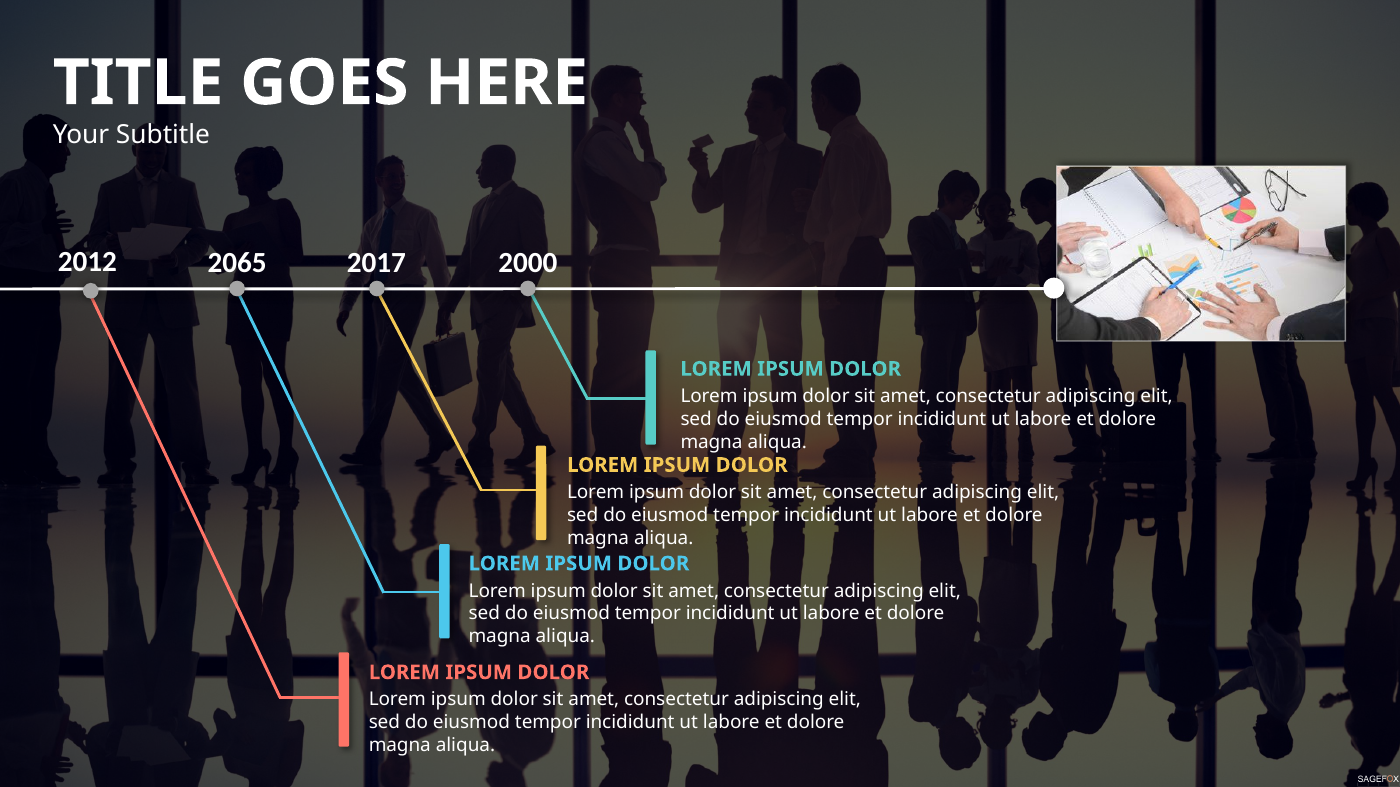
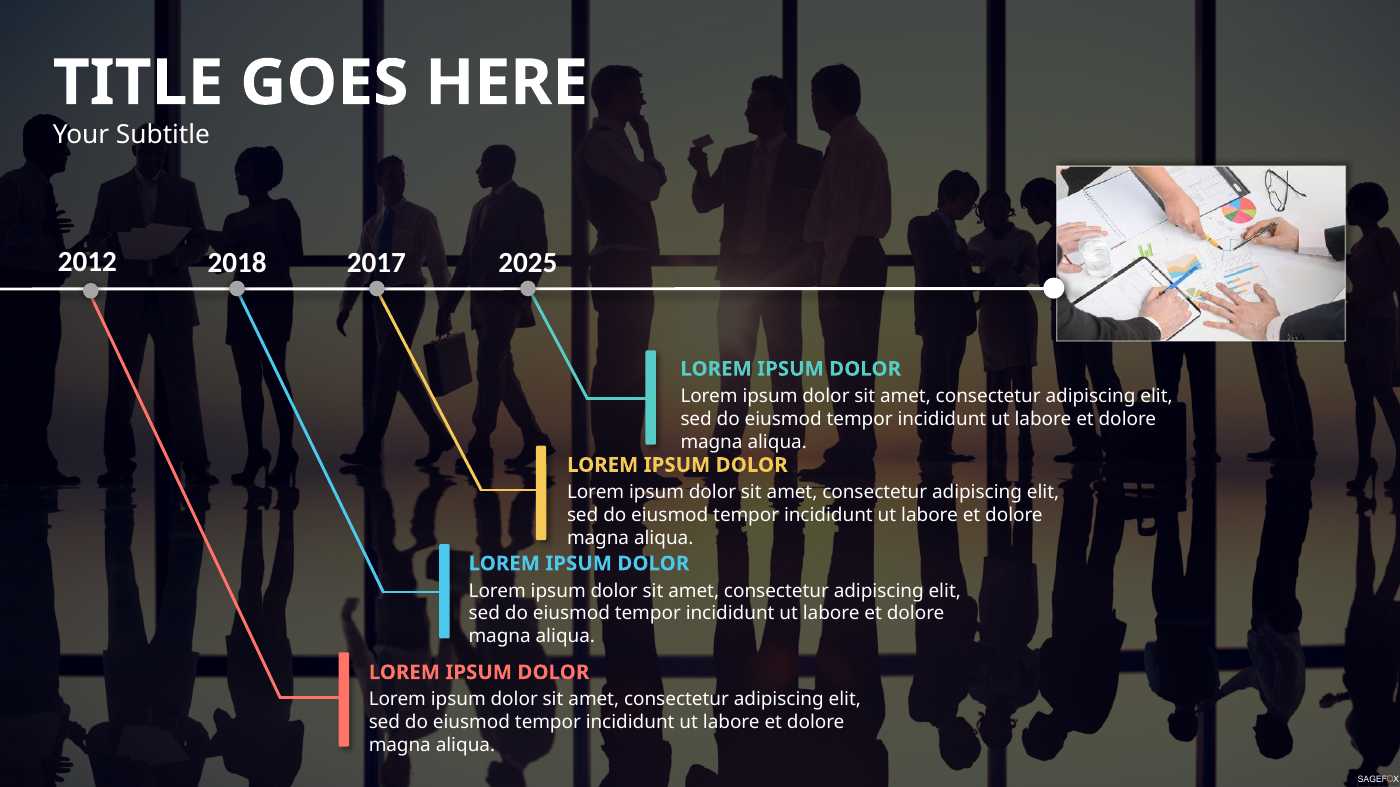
2065: 2065 -> 2018
2000: 2000 -> 2025
